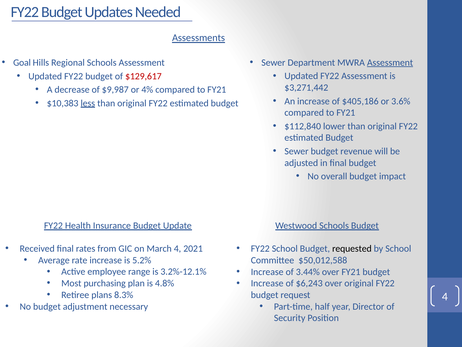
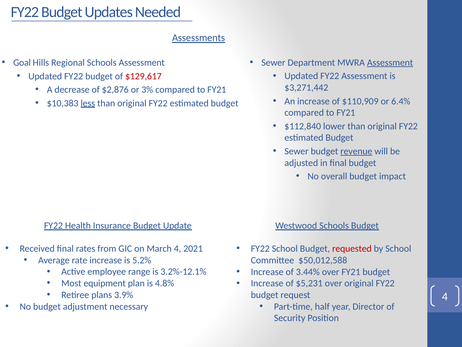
$9,987: $9,987 -> $2,876
4%: 4% -> 3%
$405,186: $405,186 -> $110,909
3.6%: 3.6% -> 6.4%
revenue underline: none -> present
requested colour: black -> red
purchasing: purchasing -> equipment
$6,243: $6,243 -> $5,231
8.3%: 8.3% -> 3.9%
